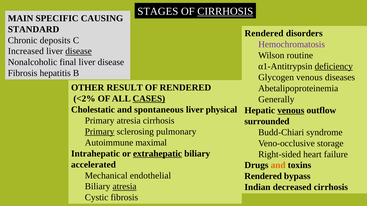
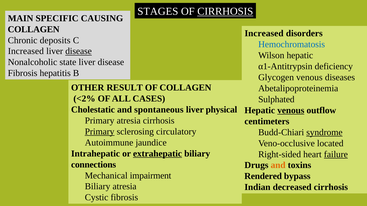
STANDARD at (34, 29): STANDARD -> COLLAGEN
Rendered at (264, 33): Rendered -> Increased
Hemochromatosis colour: purple -> blue
Wilson routine: routine -> hepatic
final: final -> state
deficiency underline: present -> none
OF RENDERED: RENDERED -> COLLAGEN
CASES underline: present -> none
Generally: Generally -> Sulphated
surrounded: surrounded -> centimeters
pulmonary: pulmonary -> circulatory
syndrome underline: none -> present
maximal: maximal -> jaundice
storage: storage -> located
failure underline: none -> present
accelerated: accelerated -> connections
endothelial: endothelial -> impairment
atresia at (125, 187) underline: present -> none
